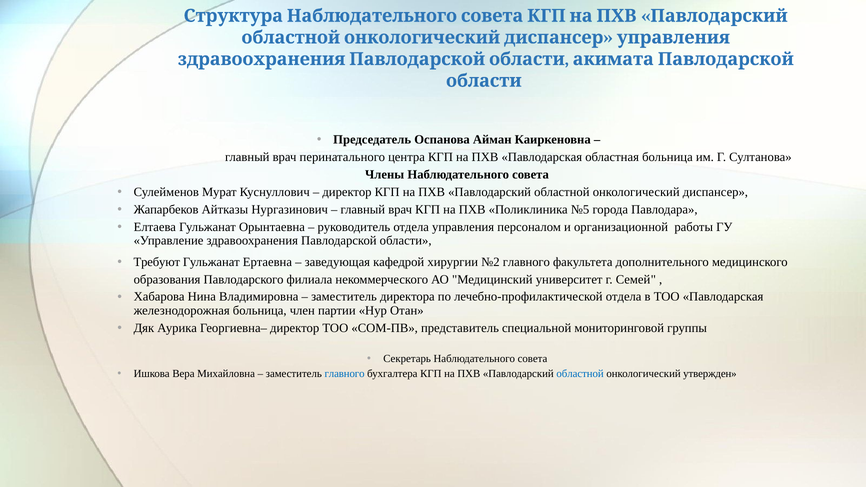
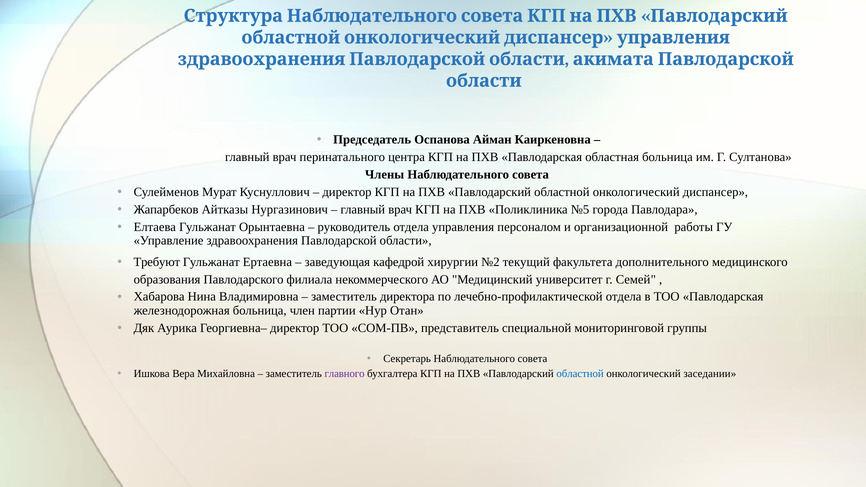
№2 главного: главного -> текущий
главного at (345, 374) colour: blue -> purple
утвержден: утвержден -> заседании
